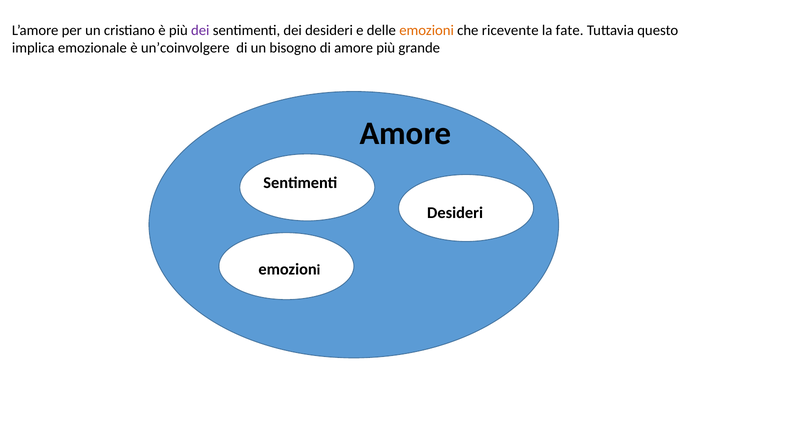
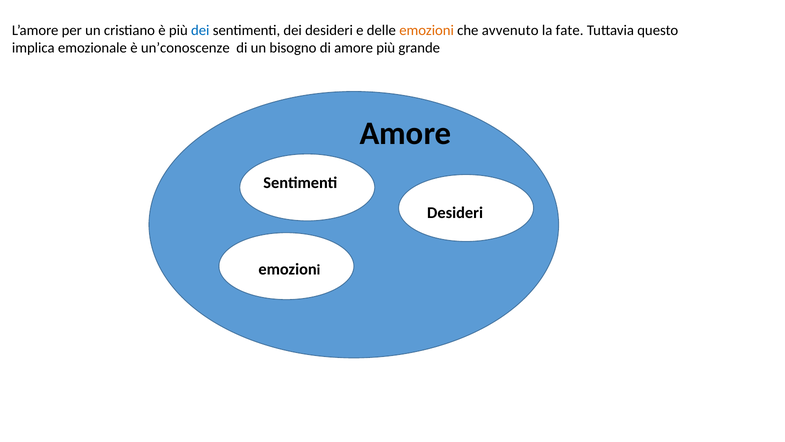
dei at (200, 30) colour: purple -> blue
ricevente: ricevente -> avvenuto
un’coinvolgere: un’coinvolgere -> un’conoscenze
